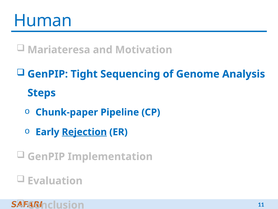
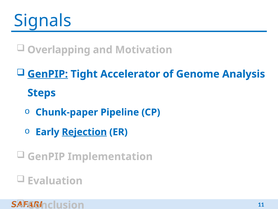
Human: Human -> Signals
Mariateresa: Mariateresa -> Overlapping
GenPIP at (48, 74) underline: none -> present
Sequencing: Sequencing -> Accelerator
